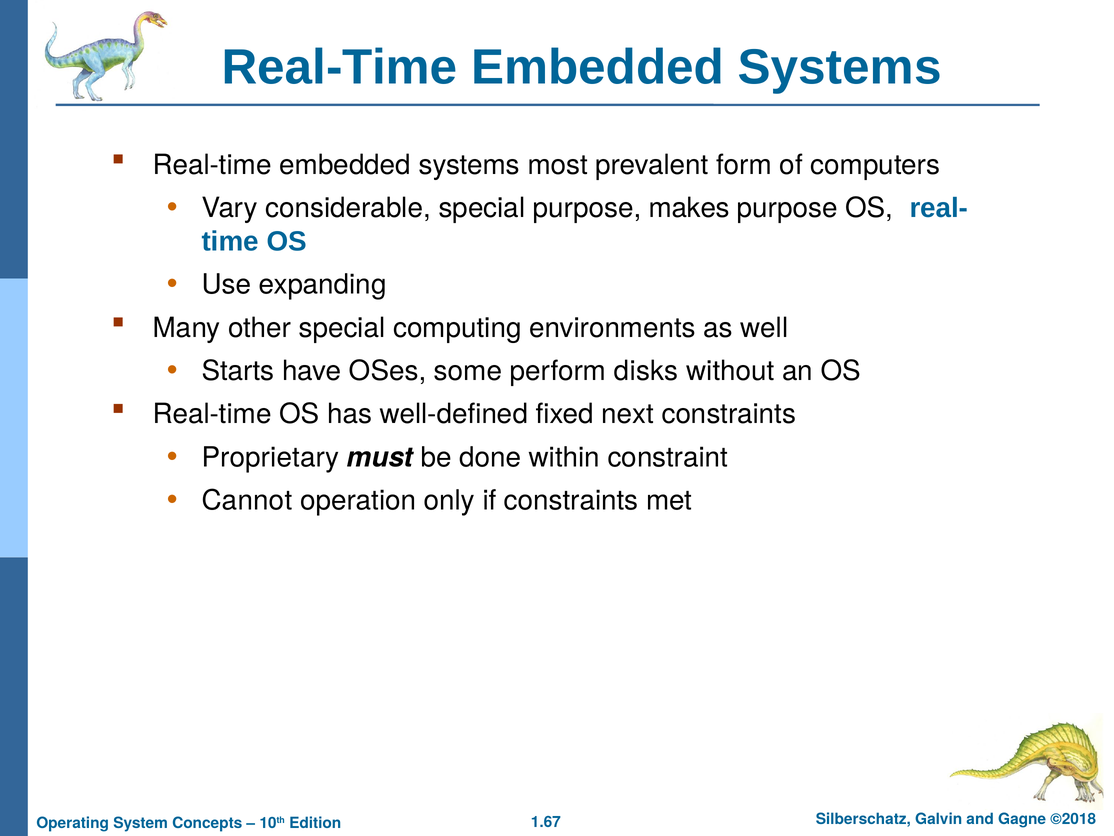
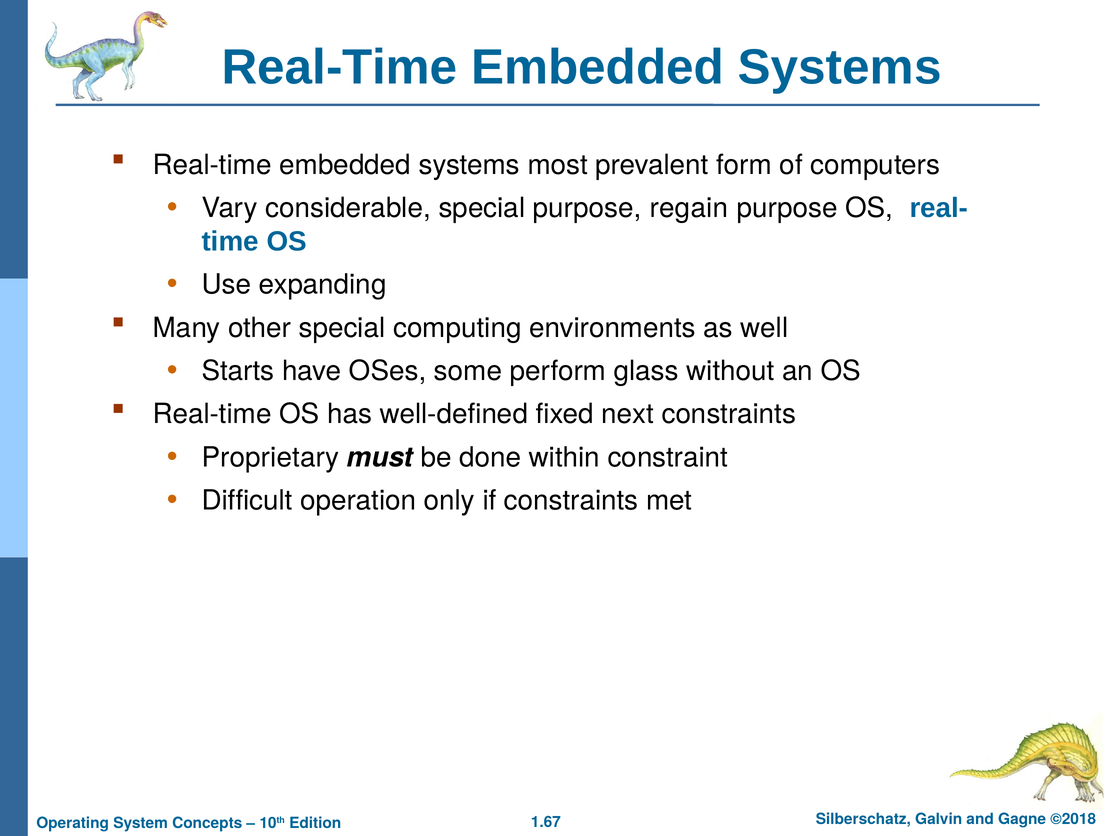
makes: makes -> regain
disks: disks -> glass
Cannot: Cannot -> Difficult
